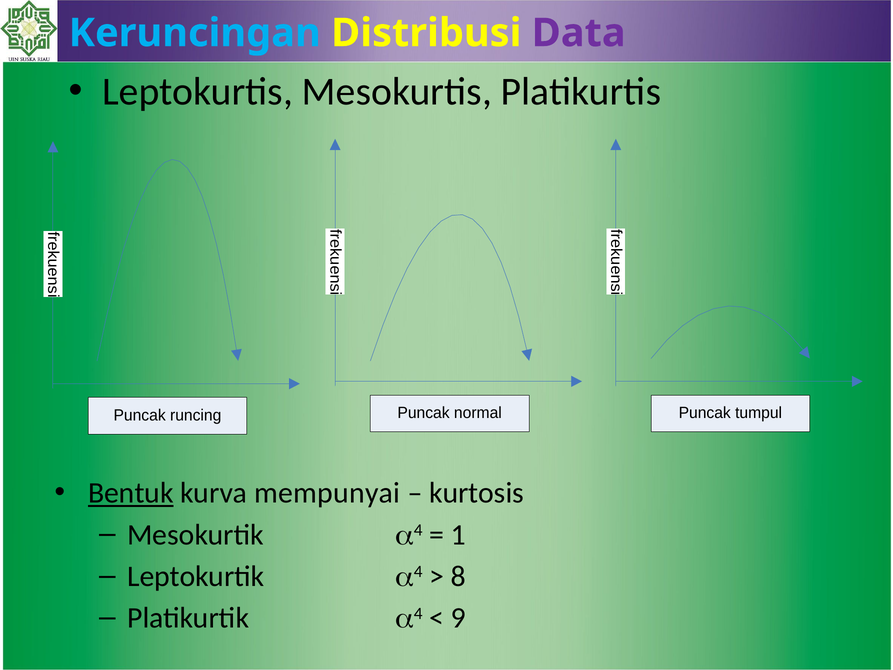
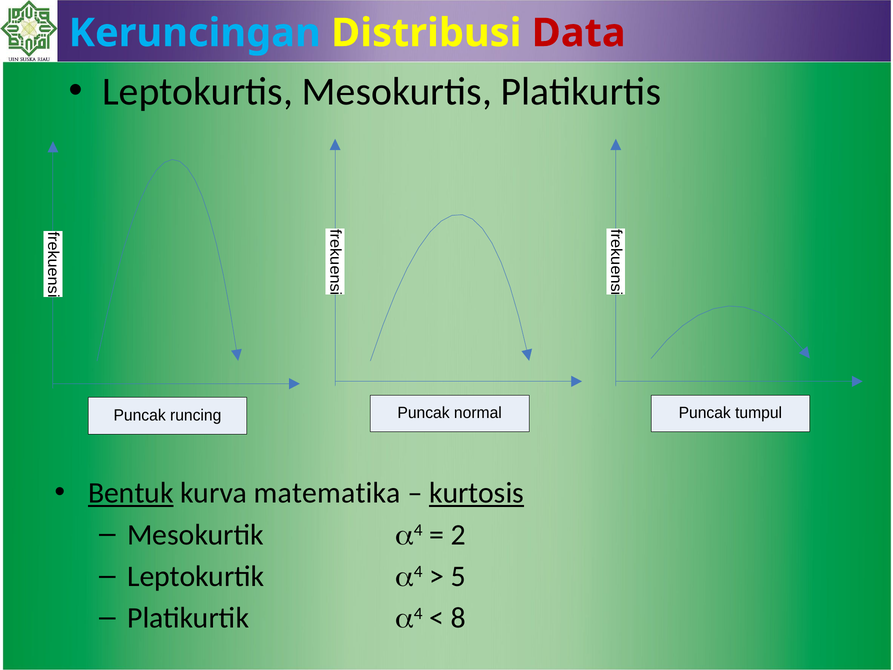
Data colour: purple -> red
mempunyai: mempunyai -> matematika
kurtosis underline: none -> present
1: 1 -> 2
8: 8 -> 5
9: 9 -> 8
